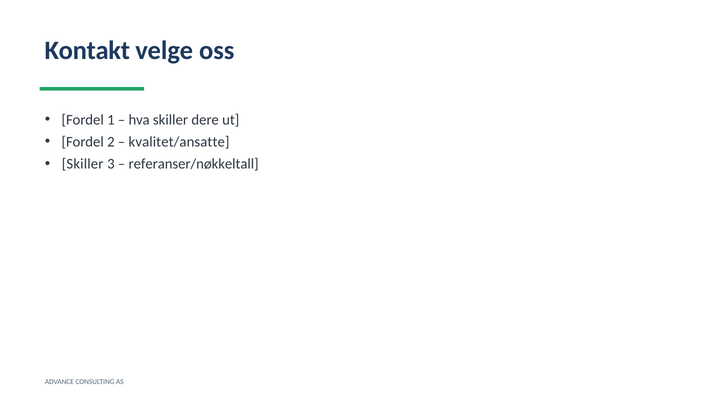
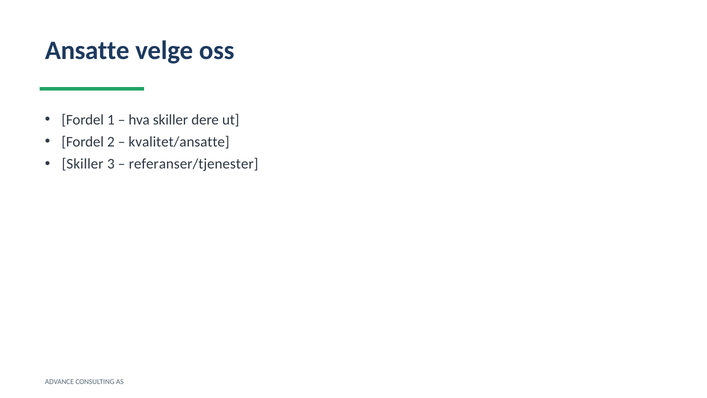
Kontakt: Kontakt -> Ansatte
referanser/nøkkeltall: referanser/nøkkeltall -> referanser/tjenester
